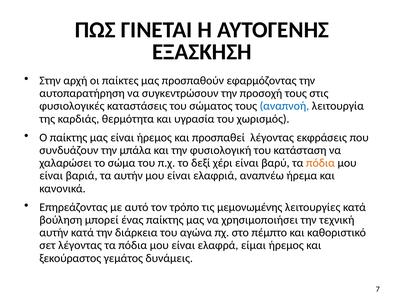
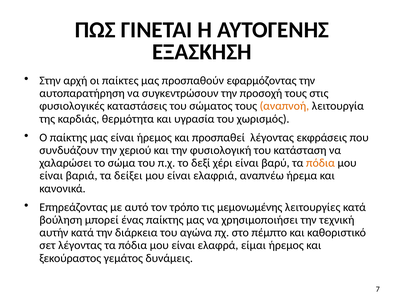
αναπνοή colour: blue -> orange
μπάλα: μπάλα -> χεριού
τα αυτήν: αυτήν -> δείξει
